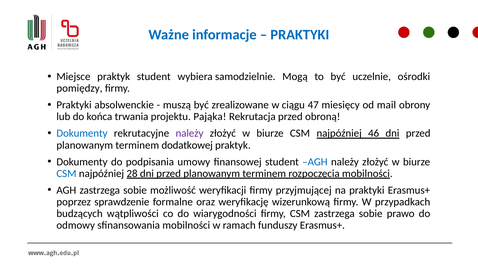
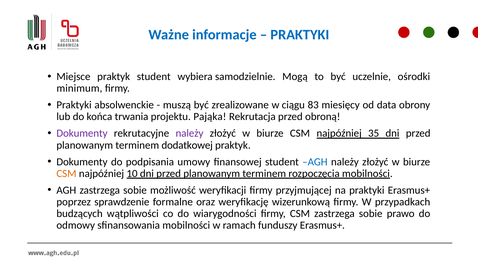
pomiędzy: pomiędzy -> minimum
47: 47 -> 83
mail: mail -> data
Dokumenty at (82, 133) colour: blue -> purple
46: 46 -> 35
CSM at (66, 173) colour: blue -> orange
28: 28 -> 10
